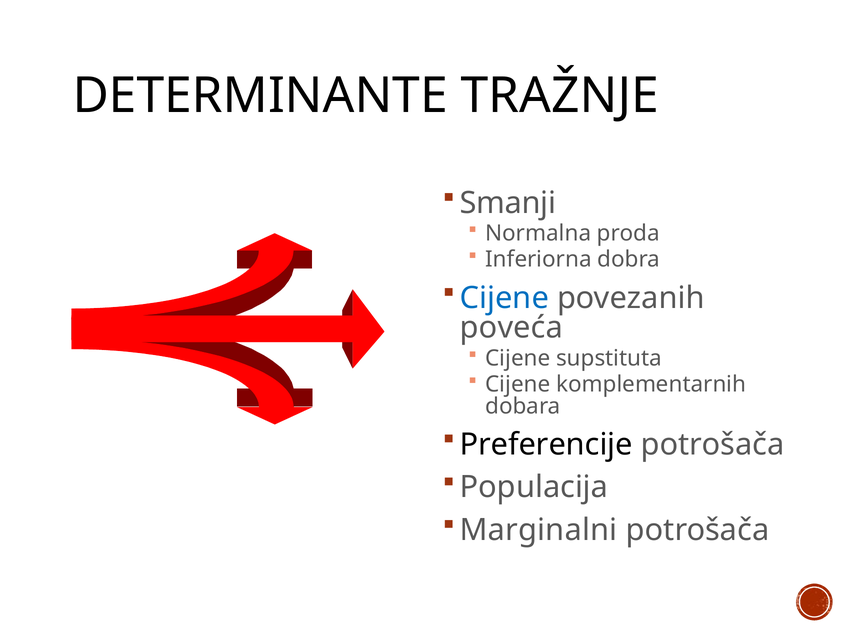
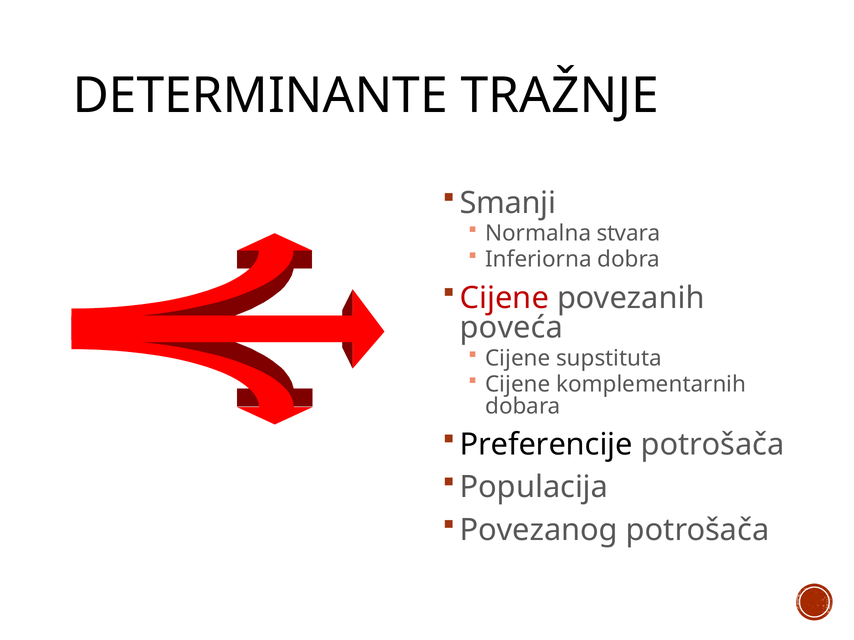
proda: proda -> stvara
Cijene at (504, 298) colour: blue -> red
Marginalni: Marginalni -> Povezanog
